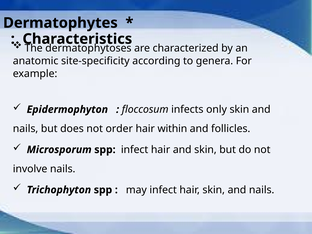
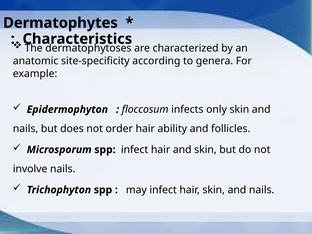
within: within -> ability
